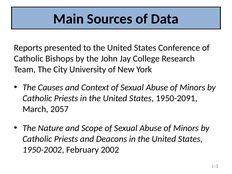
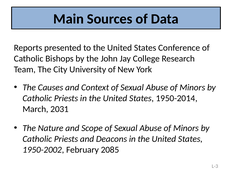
1950-2091: 1950-2091 -> 1950-2014
2057: 2057 -> 2031
2002: 2002 -> 2085
